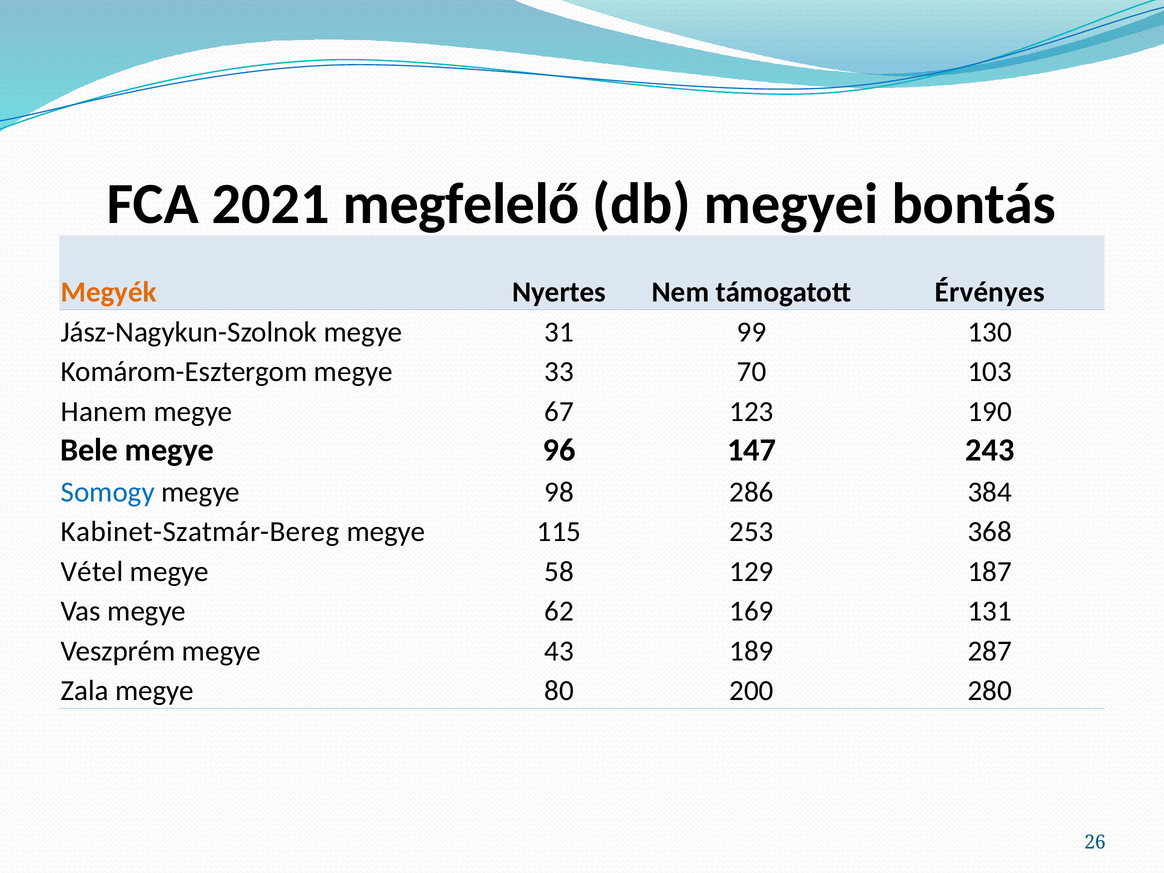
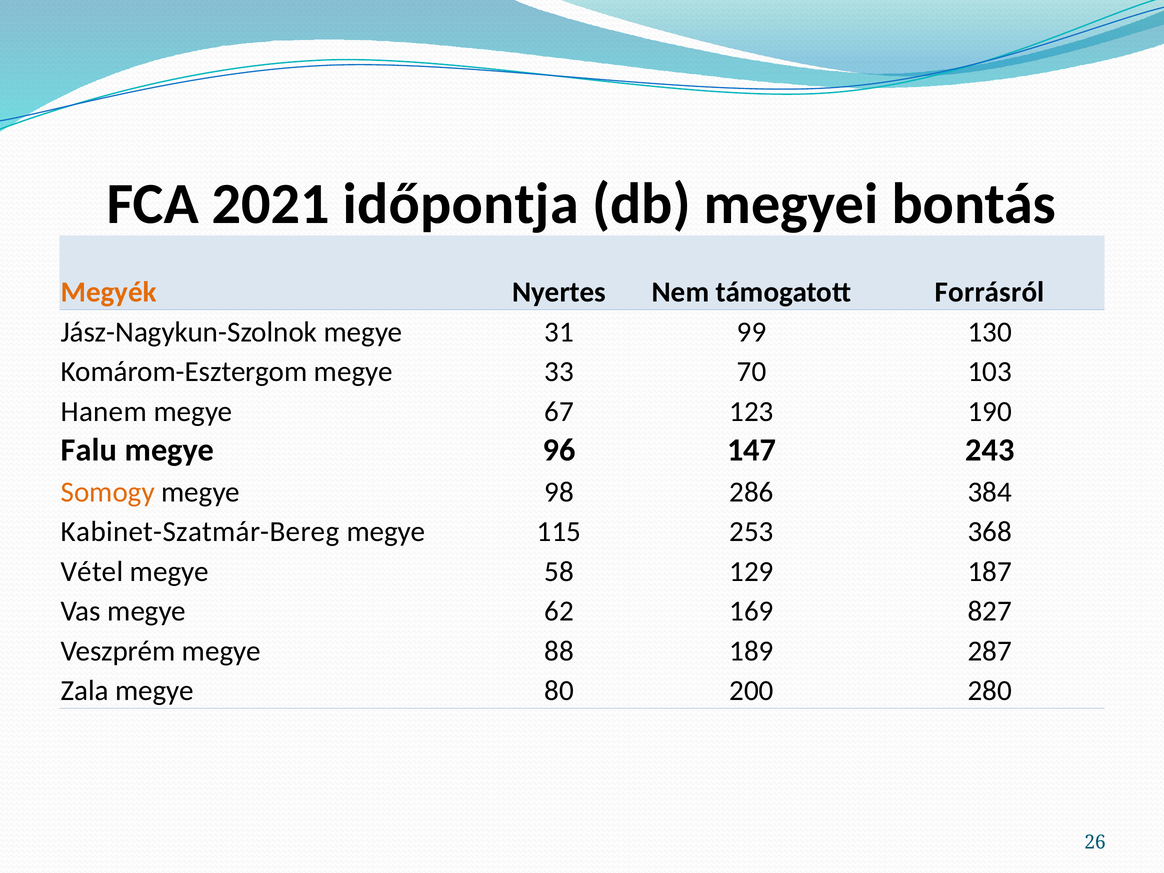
megfelelő: megfelelő -> időpontja
Érvényes: Érvényes -> Forrásról
Bele: Bele -> Falu
Somogy colour: blue -> orange
131: 131 -> 827
43: 43 -> 88
